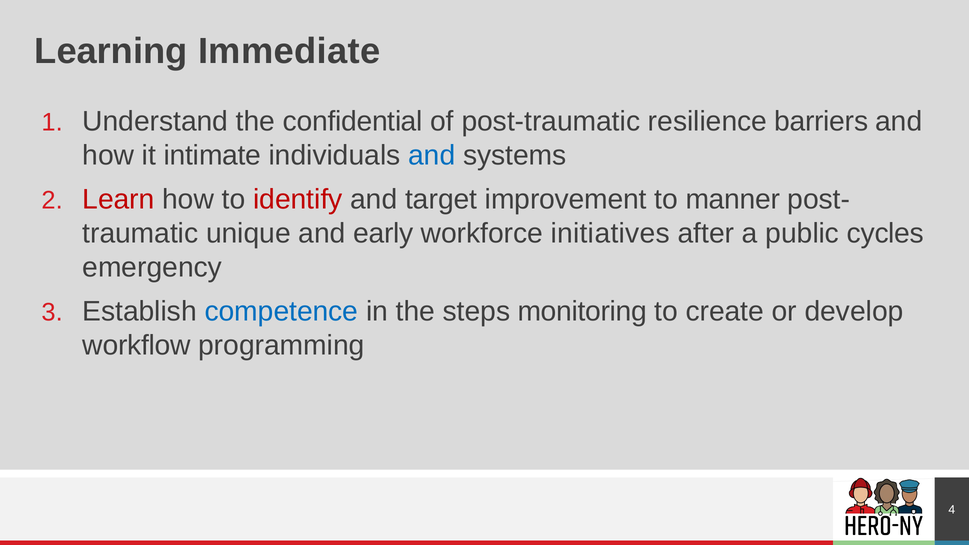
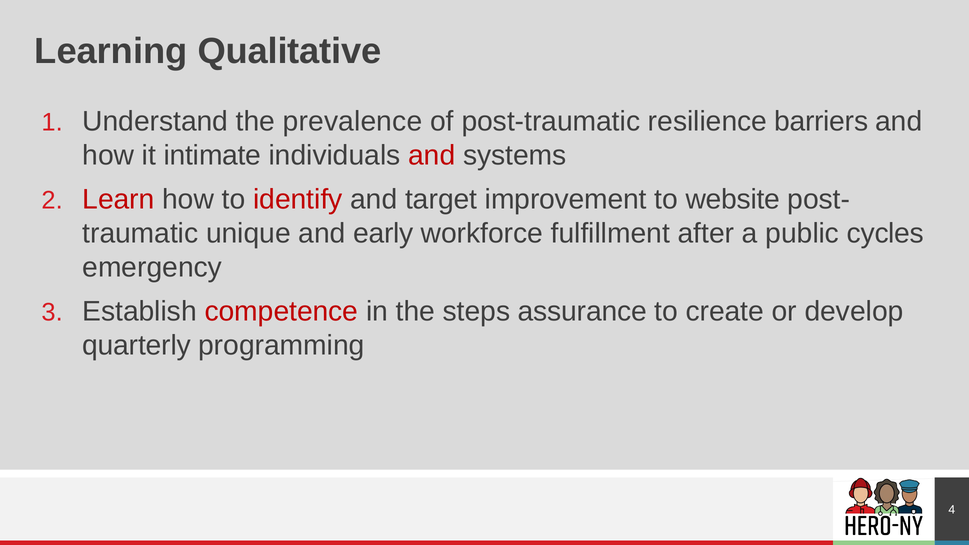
Immediate: Immediate -> Qualitative
confidential: confidential -> prevalence
and at (432, 155) colour: blue -> red
manner: manner -> website
initiatives: initiatives -> fulfillment
competence colour: blue -> red
monitoring: monitoring -> assurance
workflow: workflow -> quarterly
